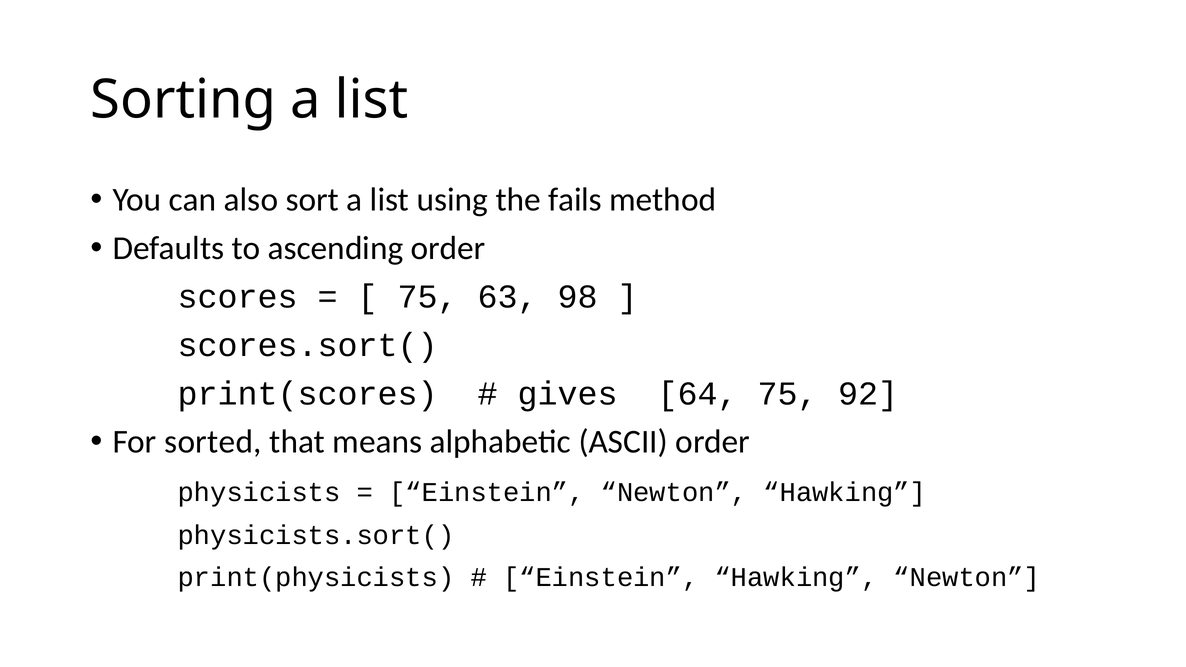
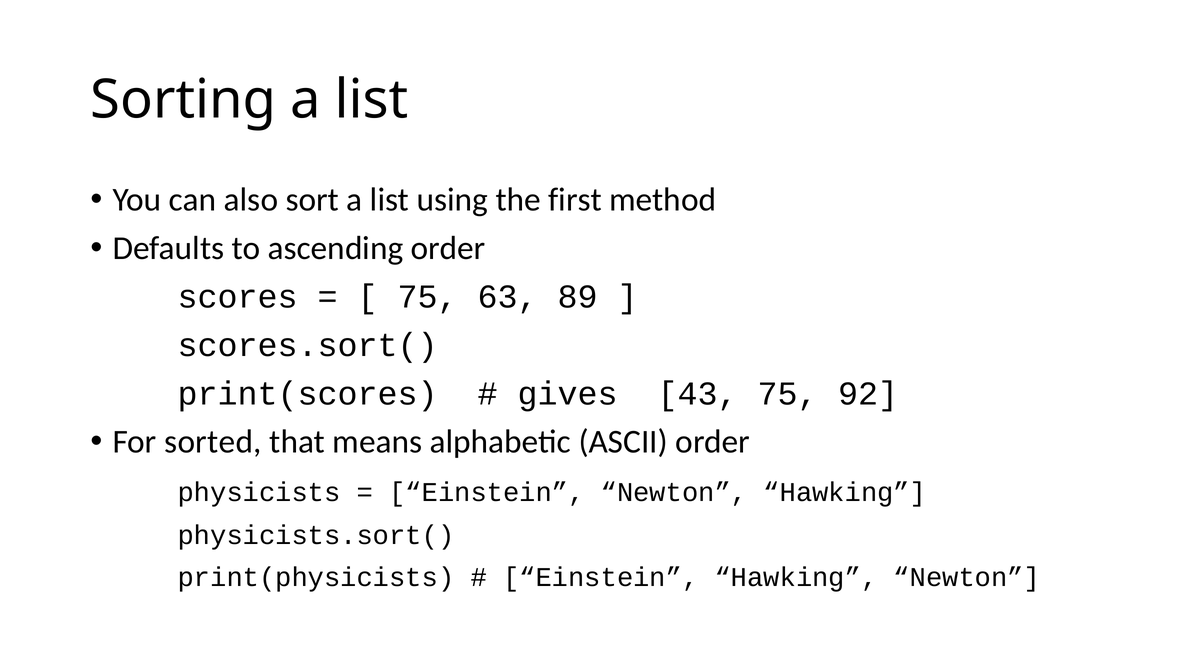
fails: fails -> first
98: 98 -> 89
64: 64 -> 43
